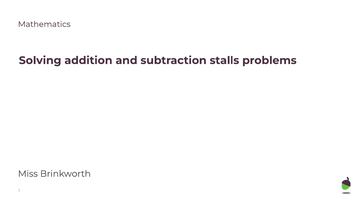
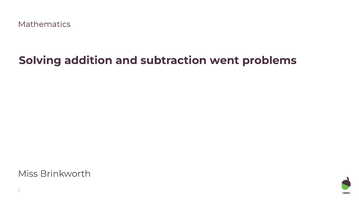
stalls: stalls -> went
